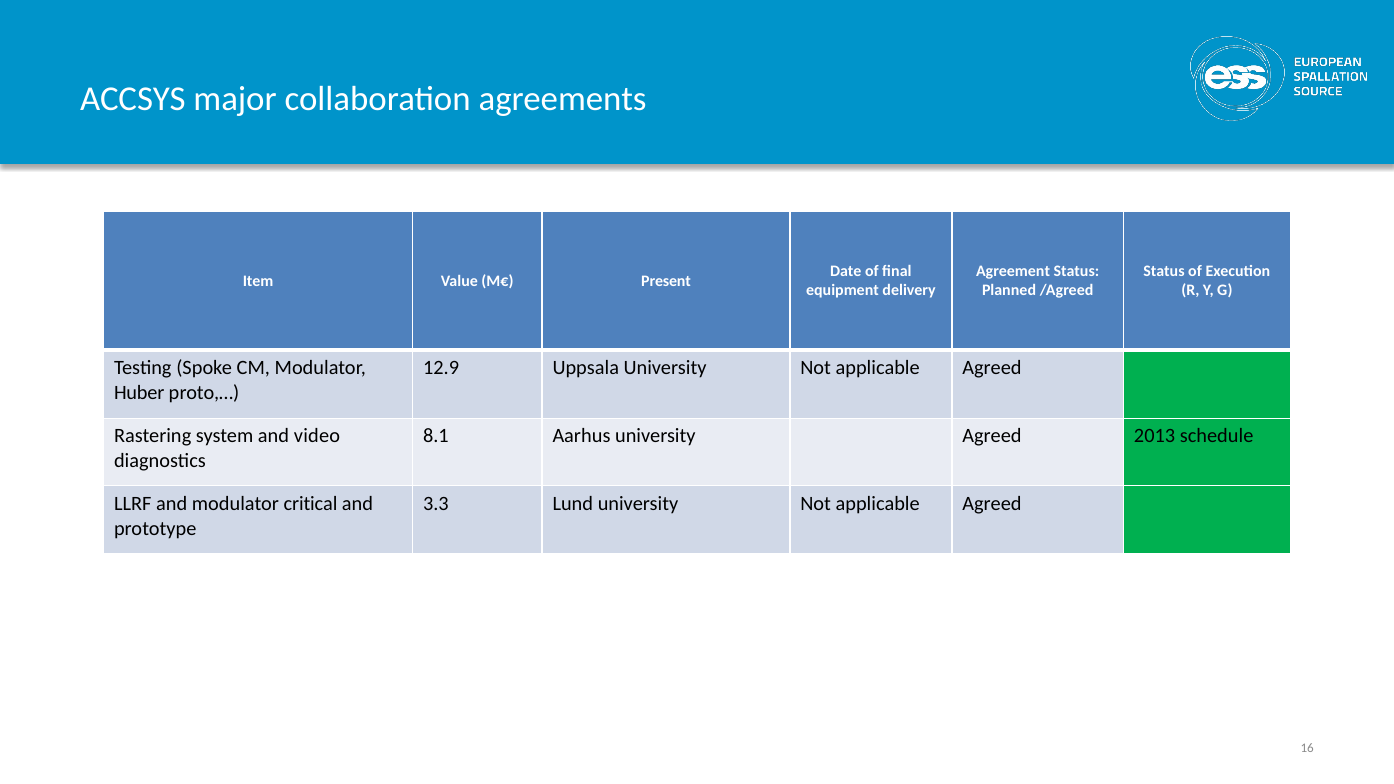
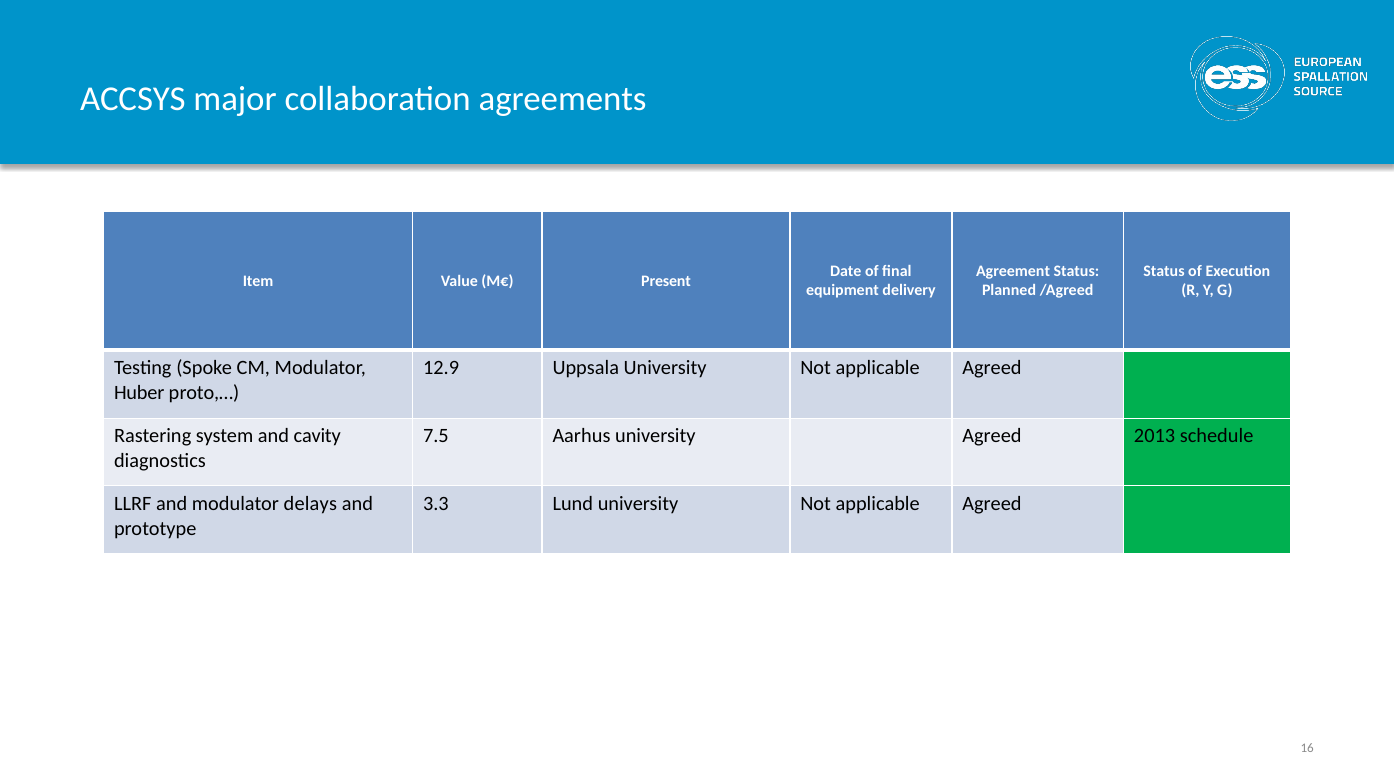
video: video -> cavity
8.1: 8.1 -> 7.5
critical: critical -> delays
